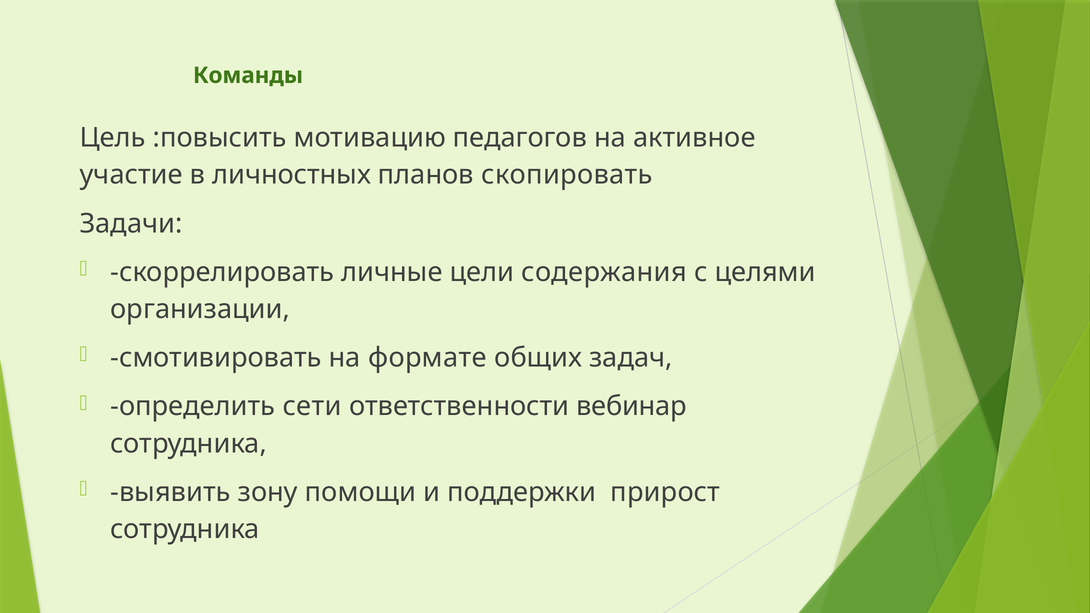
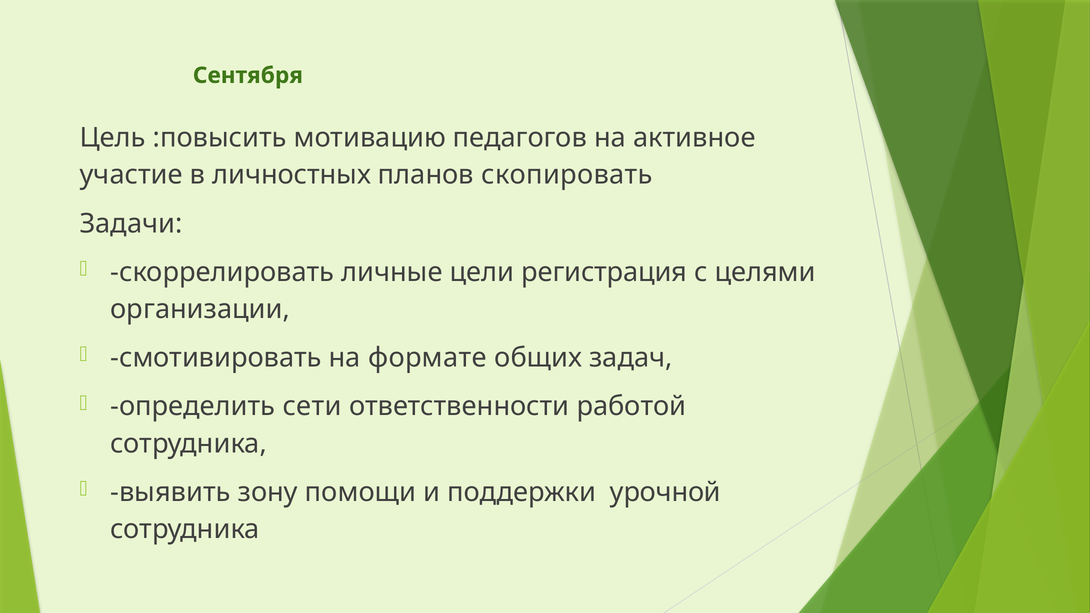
Команды: Команды -> Сентября
содержания: содержания -> регистрация
вебинар: вебинар -> работой
прирост: прирост -> урочной
